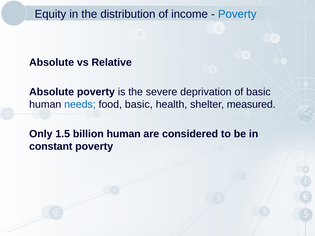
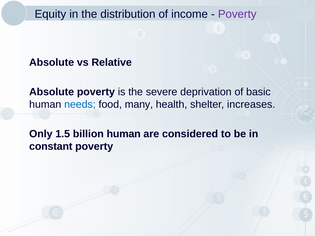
Poverty at (237, 14) colour: blue -> purple
food basic: basic -> many
measured: measured -> increases
